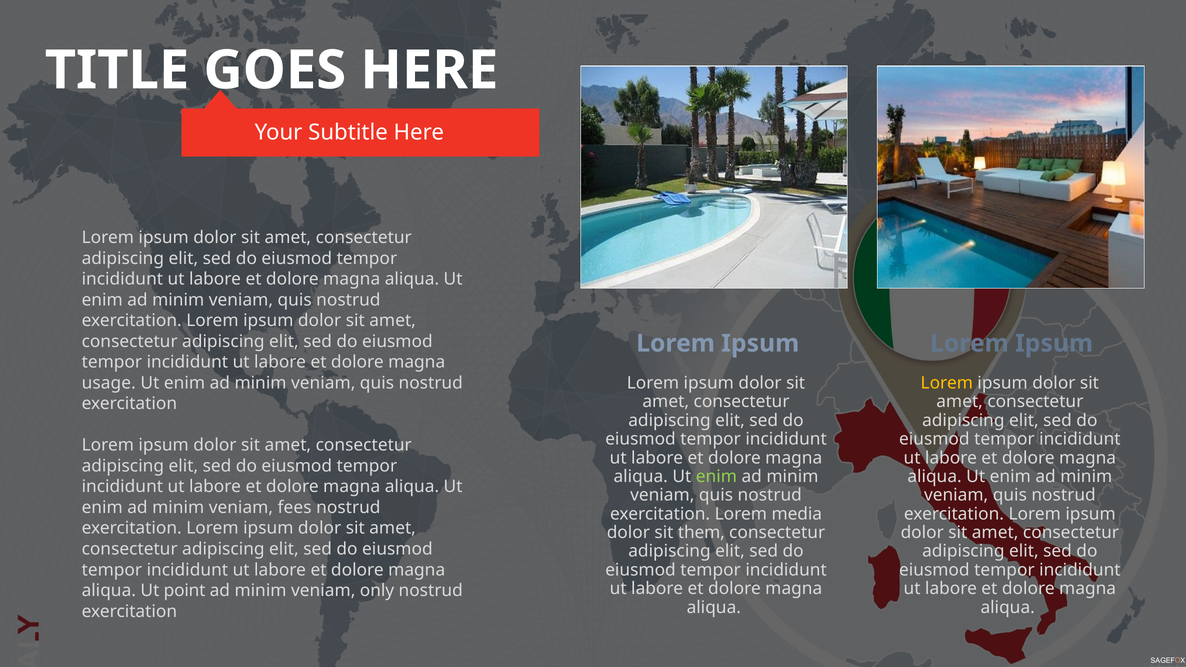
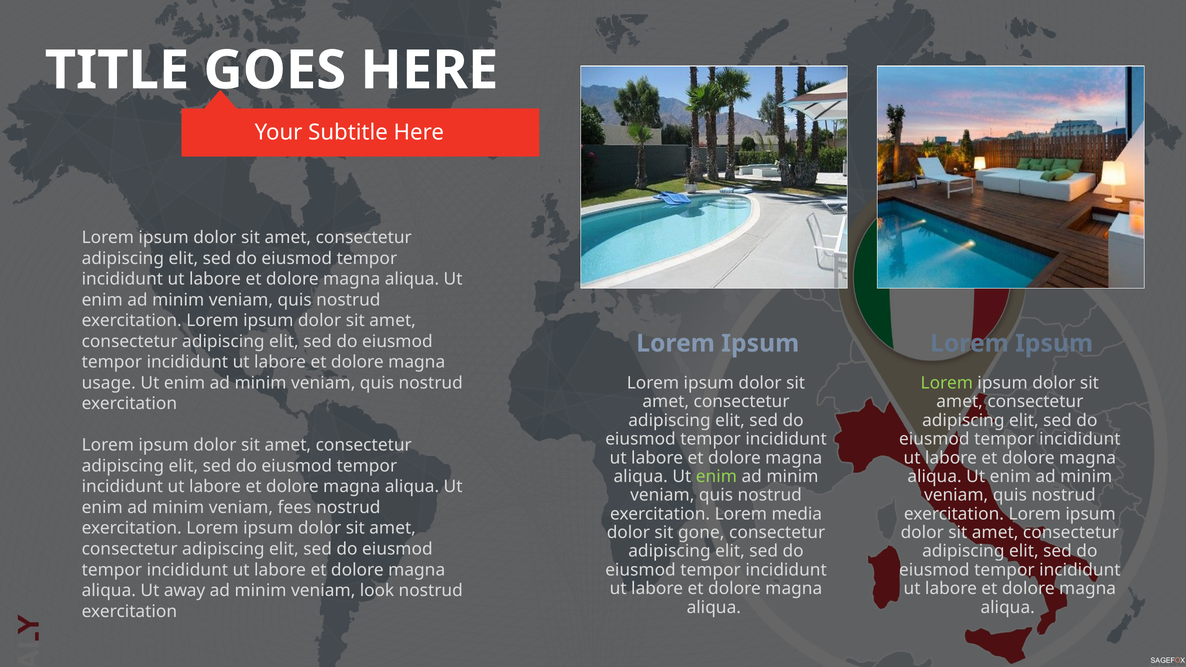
Lorem at (947, 383) colour: yellow -> light green
them: them -> gone
point: point -> away
only: only -> look
